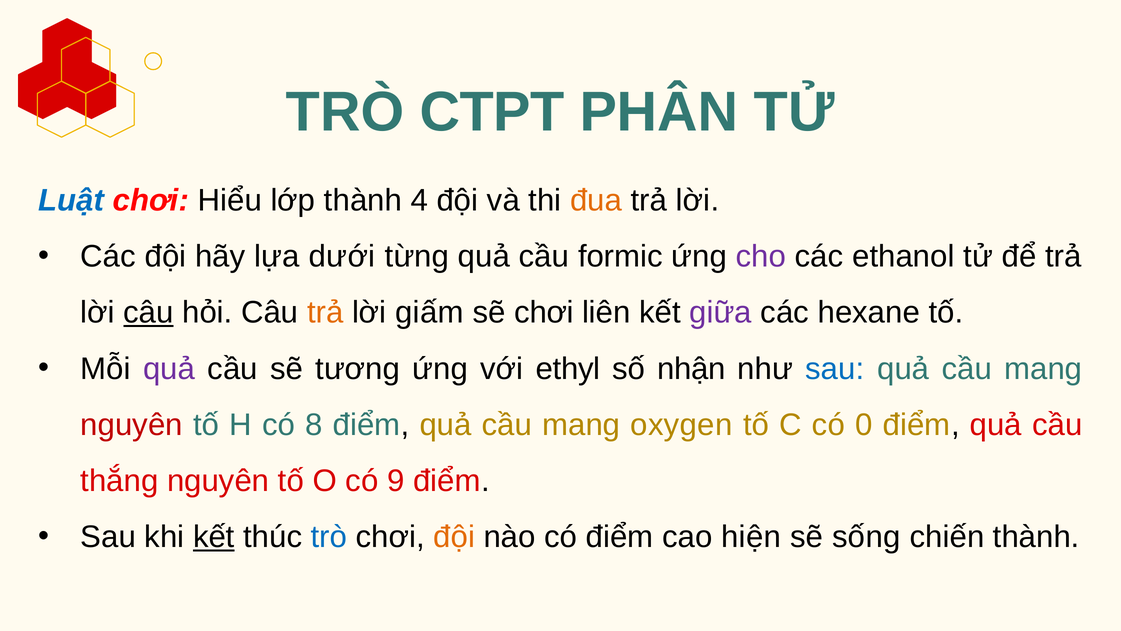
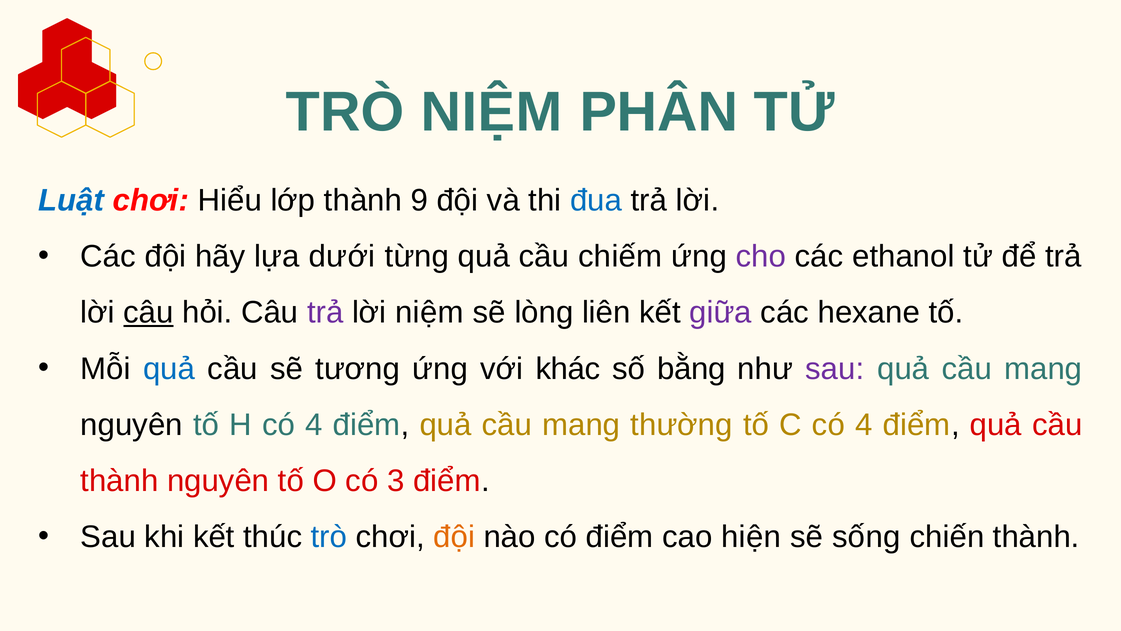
TRÒ CTPT: CTPT -> NIỆM
4: 4 -> 9
đua colour: orange -> blue
formic: formic -> chiếm
trả at (325, 312) colour: orange -> purple
lời giấm: giấm -> niệm
sẽ chơi: chơi -> lòng
quả at (169, 369) colour: purple -> blue
ethyl: ethyl -> khác
nhận: nhận -> bằng
sau at (835, 369) colour: blue -> purple
nguyên at (132, 425) colour: red -> black
H có 8: 8 -> 4
oxygen: oxygen -> thường
C có 0: 0 -> 4
thắng at (119, 481): thắng -> thành
9: 9 -> 3
kết at (214, 537) underline: present -> none
